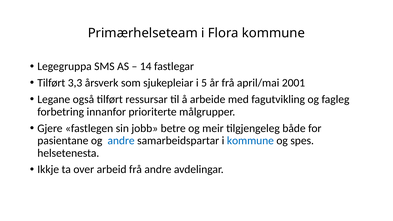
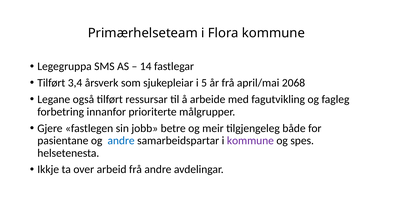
3,3: 3,3 -> 3,4
2001: 2001 -> 2068
kommune at (250, 141) colour: blue -> purple
